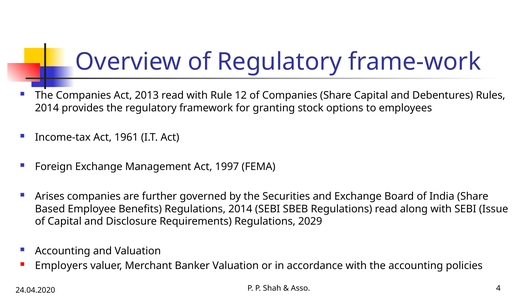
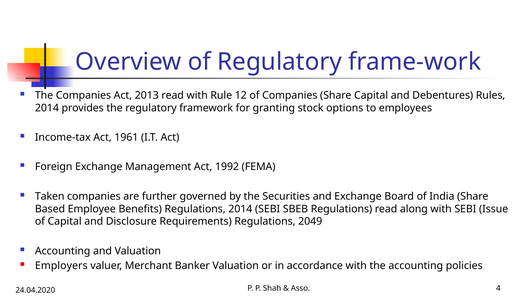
1997: 1997 -> 1992
Arises: Arises -> Taken
2029: 2029 -> 2049
